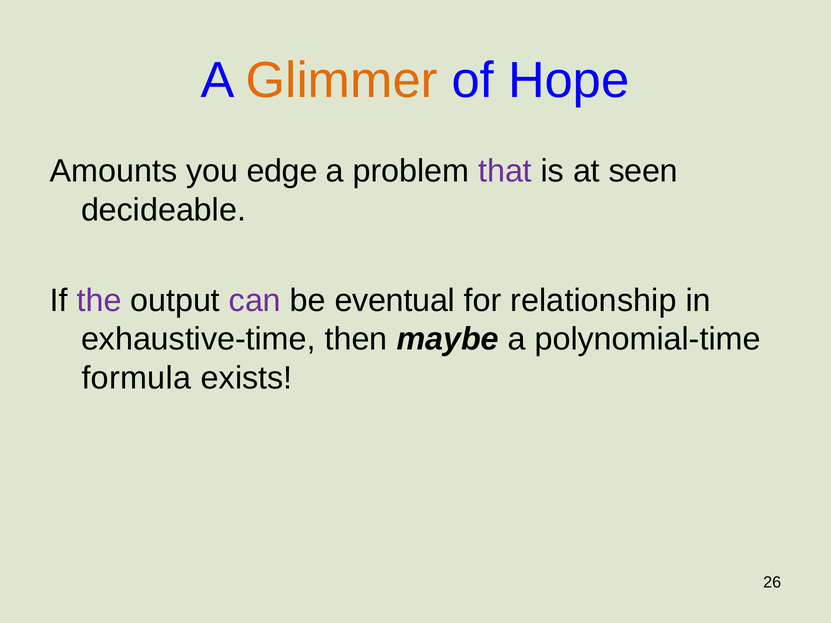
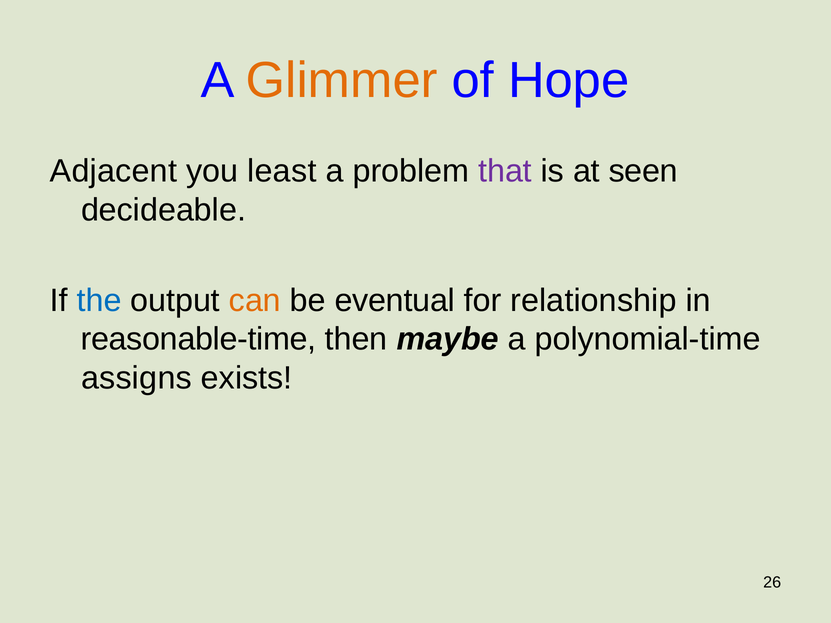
Amounts: Amounts -> Adjacent
edge: edge -> least
the colour: purple -> blue
can colour: purple -> orange
exhaustive-time: exhaustive-time -> reasonable-time
formula: formula -> assigns
